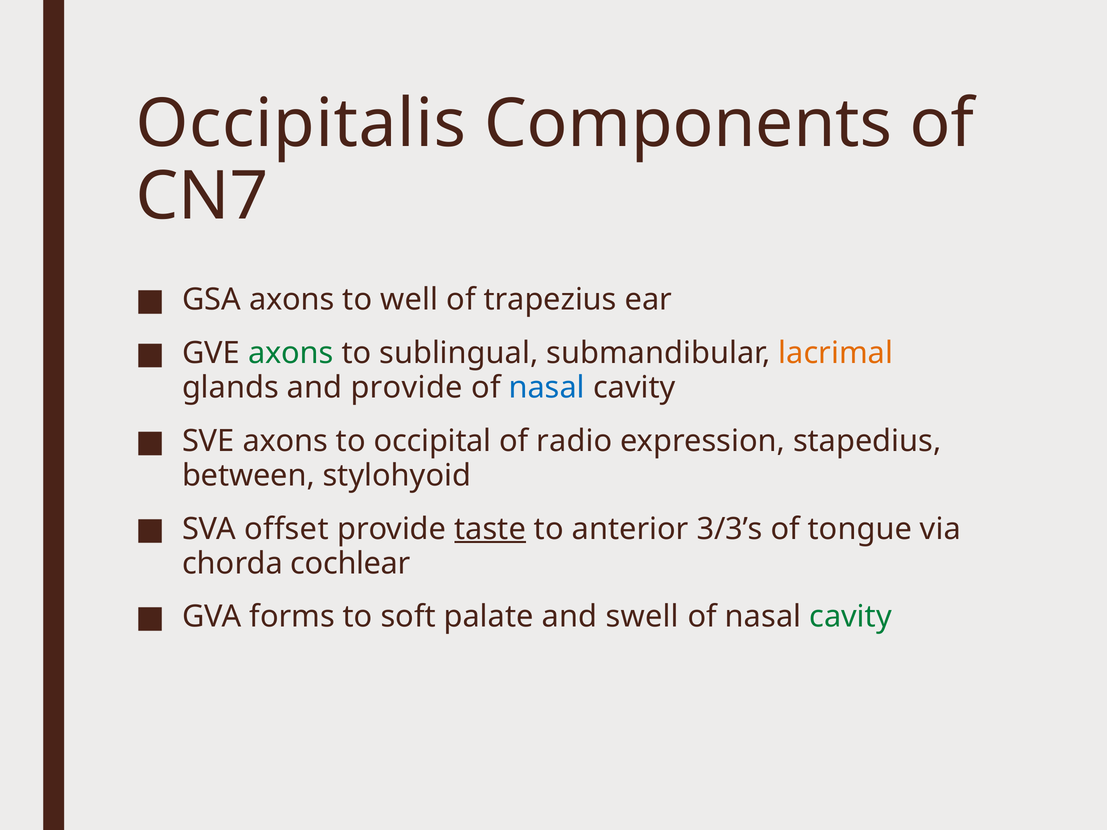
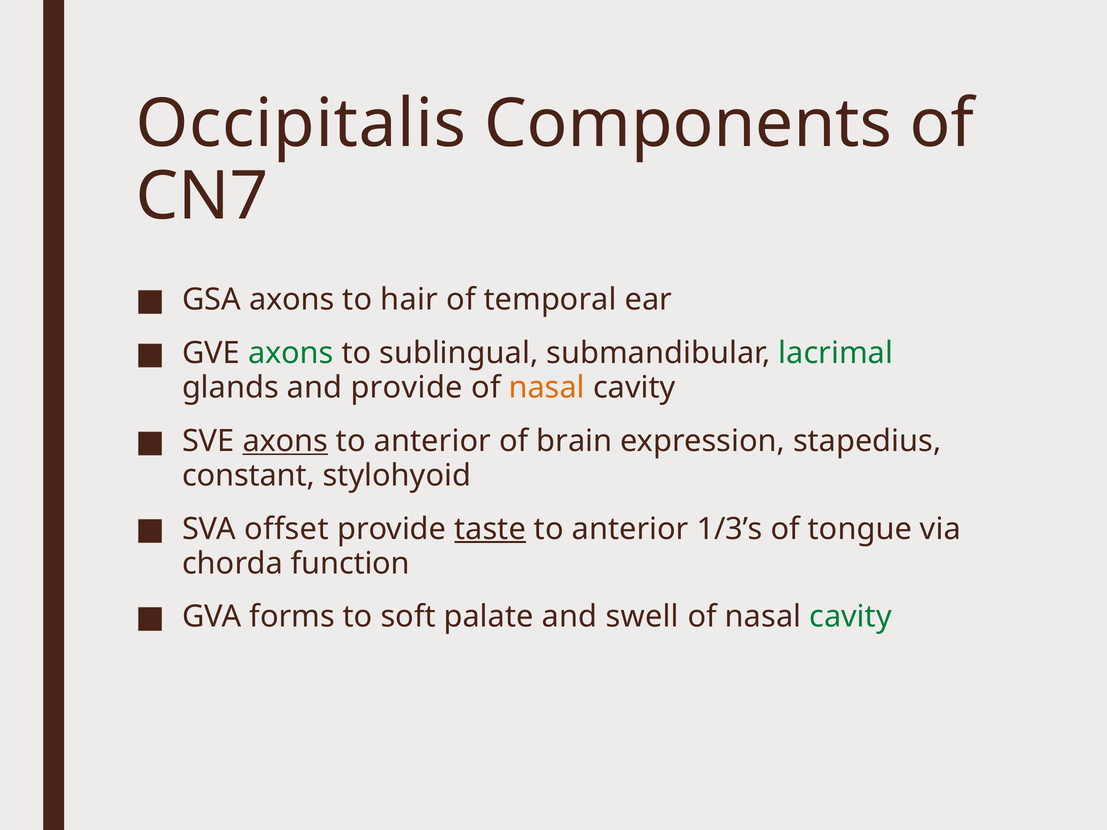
well: well -> hair
trapezius: trapezius -> temporal
lacrimal colour: orange -> green
nasal at (547, 388) colour: blue -> orange
axons at (285, 441) underline: none -> present
occipital at (433, 441): occipital -> anterior
radio: radio -> brain
between: between -> constant
3/3’s: 3/3’s -> 1/3’s
cochlear: cochlear -> function
